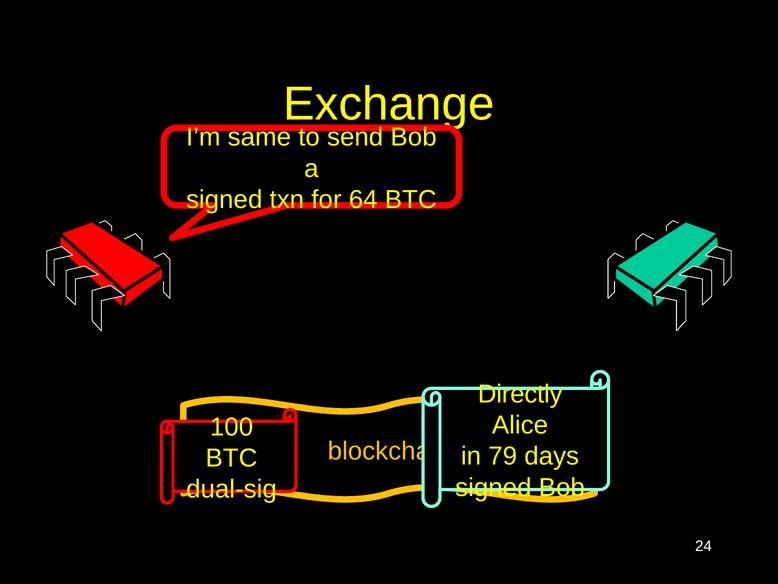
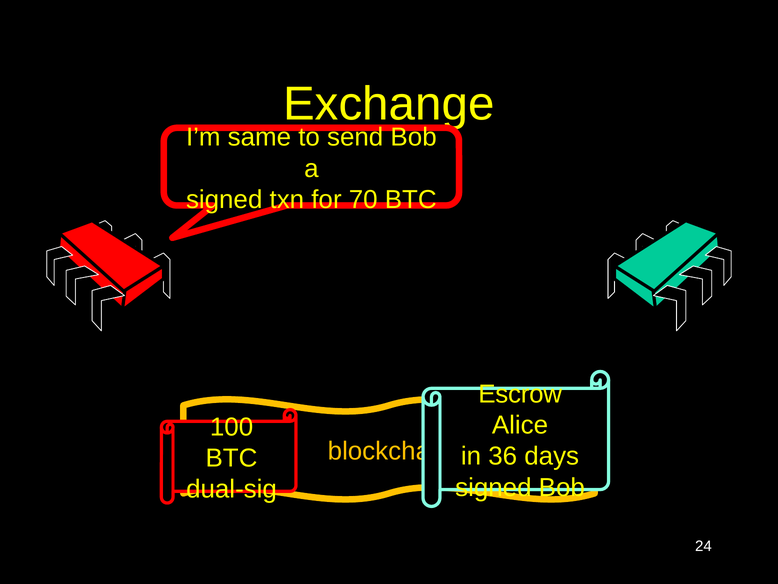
64: 64 -> 70
Directly: Directly -> Escrow
79: 79 -> 36
